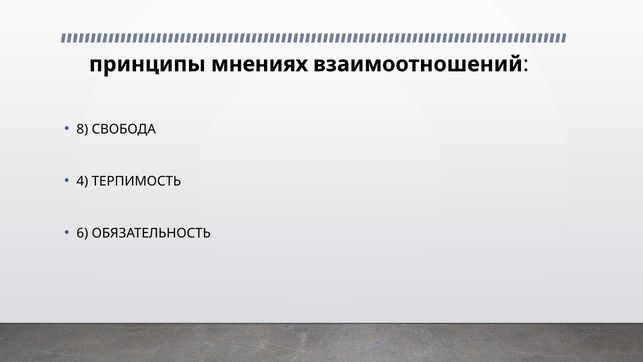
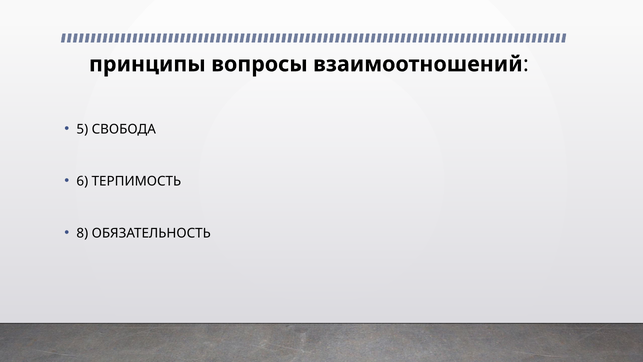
мнениях: мнениях -> вопросы
8: 8 -> 5
4: 4 -> 6
6: 6 -> 8
